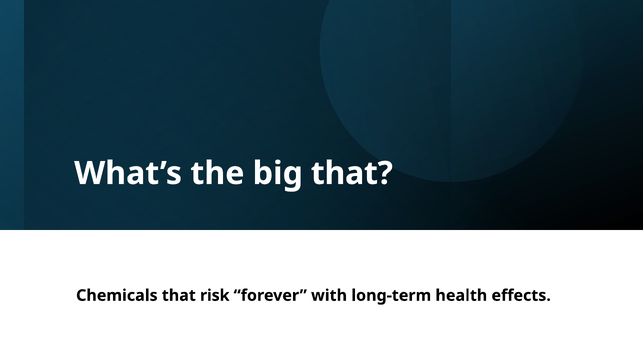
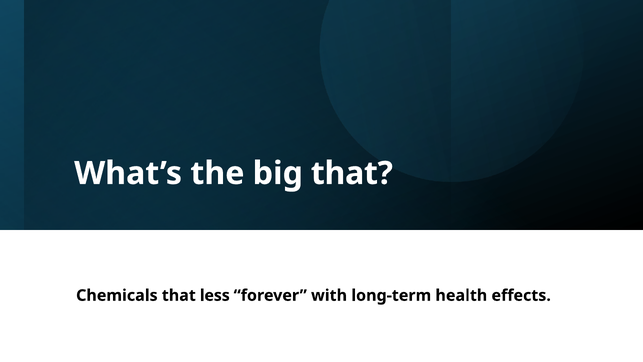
risk: risk -> less
